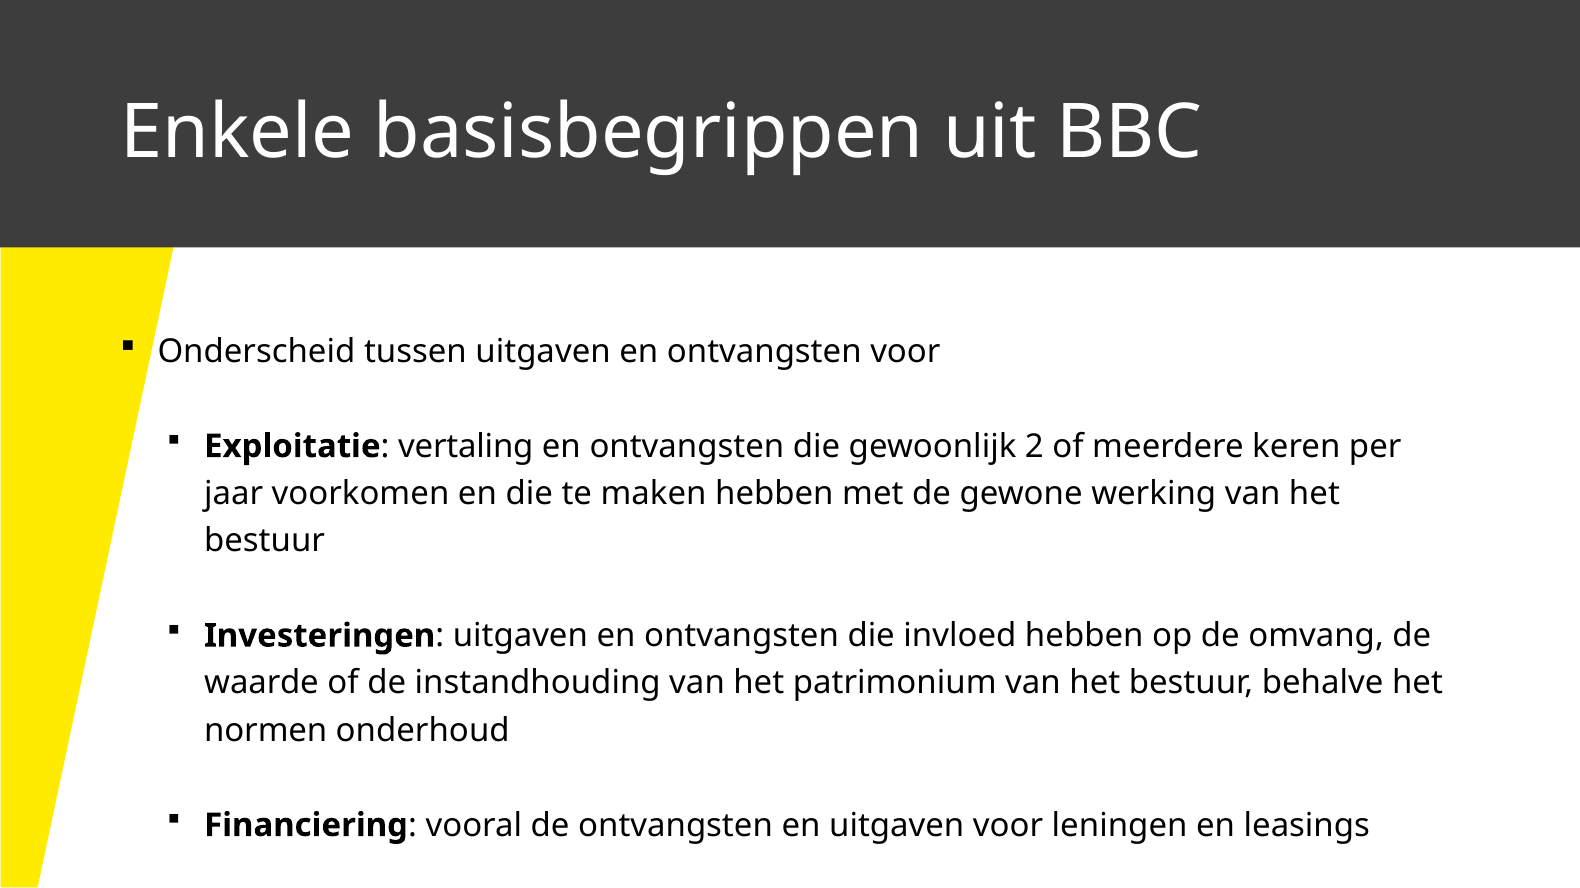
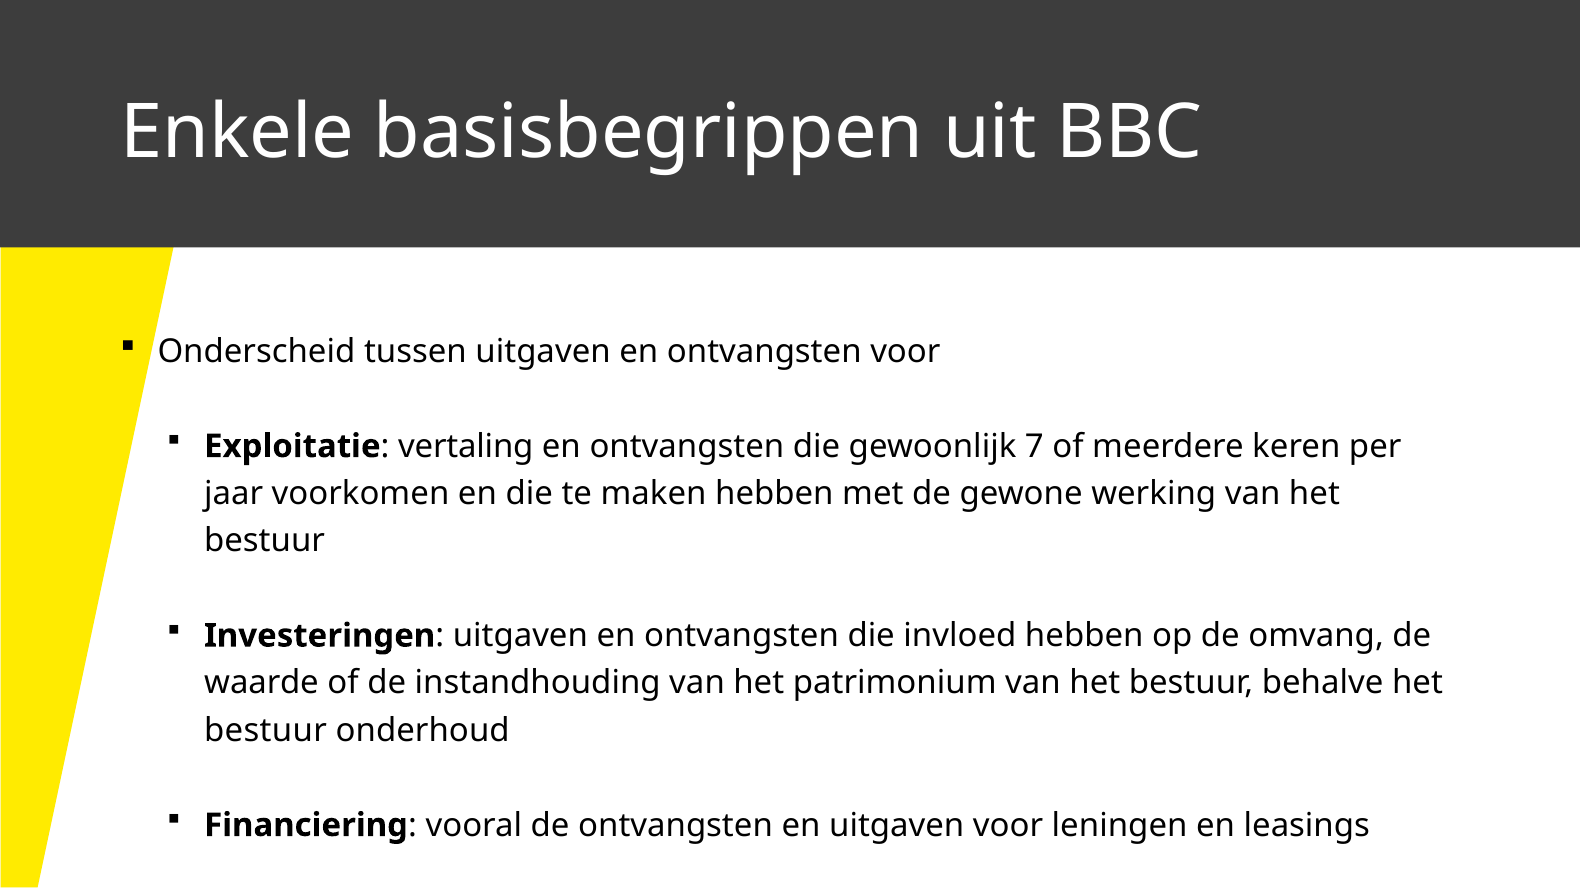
2: 2 -> 7
normen at (266, 731): normen -> bestuur
